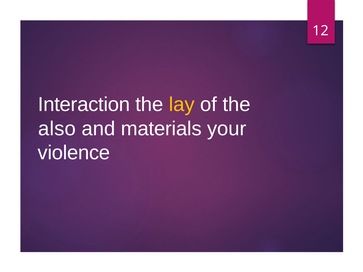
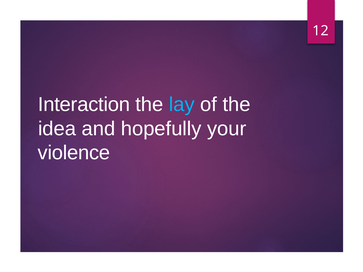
lay colour: yellow -> light blue
also: also -> idea
materials: materials -> hopefully
